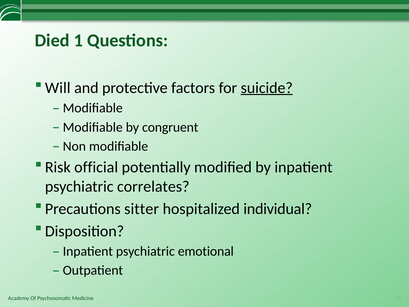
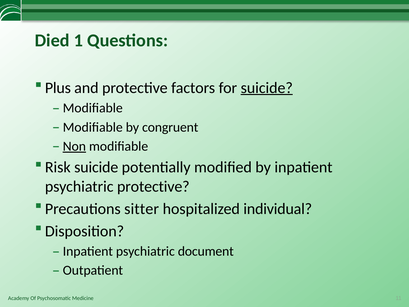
Will: Will -> Plus
Non underline: none -> present
Risk official: official -> suicide
psychiatric correlates: correlates -> protective
emotional: emotional -> document
